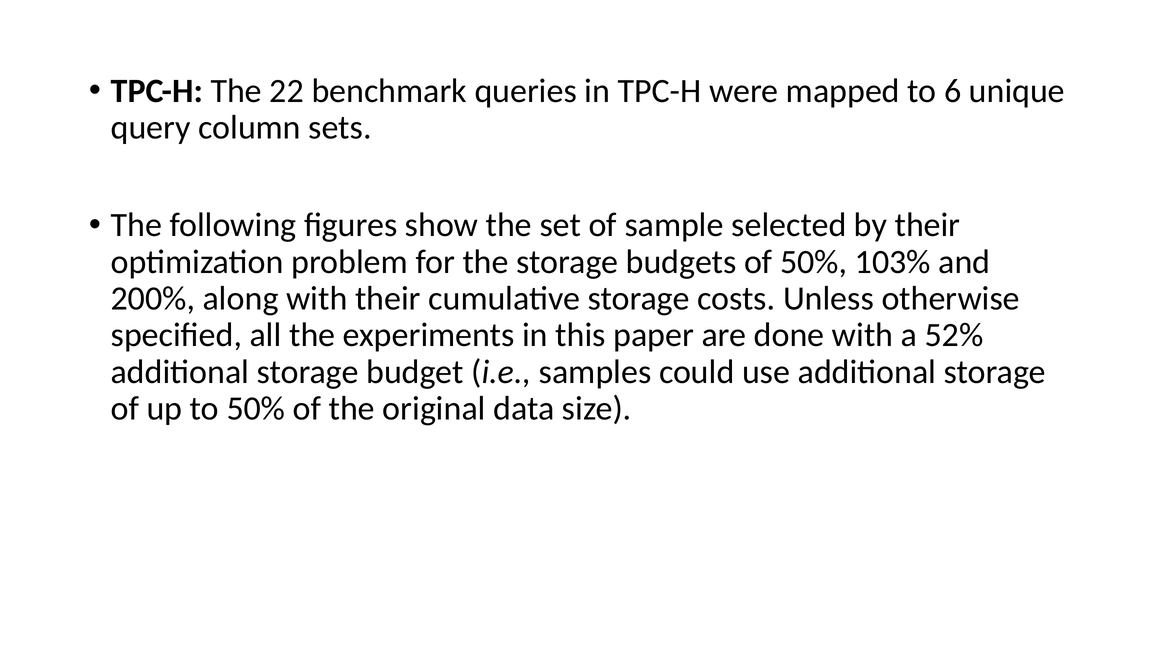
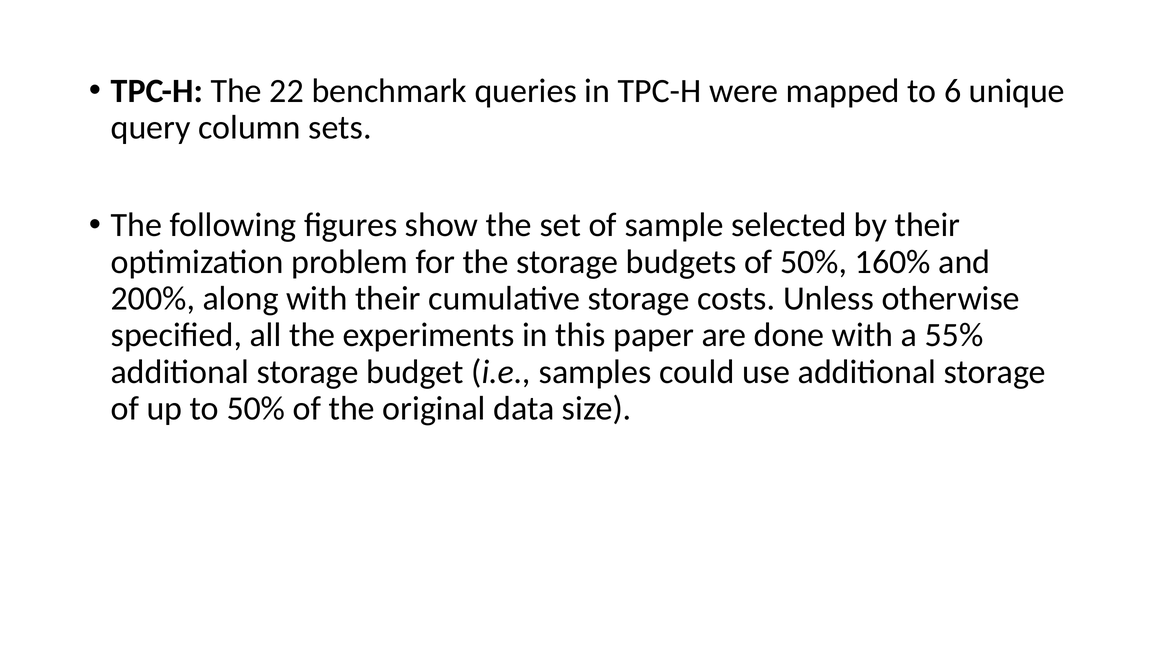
103%: 103% -> 160%
52%: 52% -> 55%
